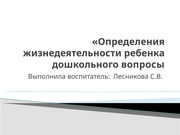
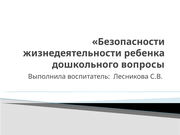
Определения: Определения -> Безопасности
